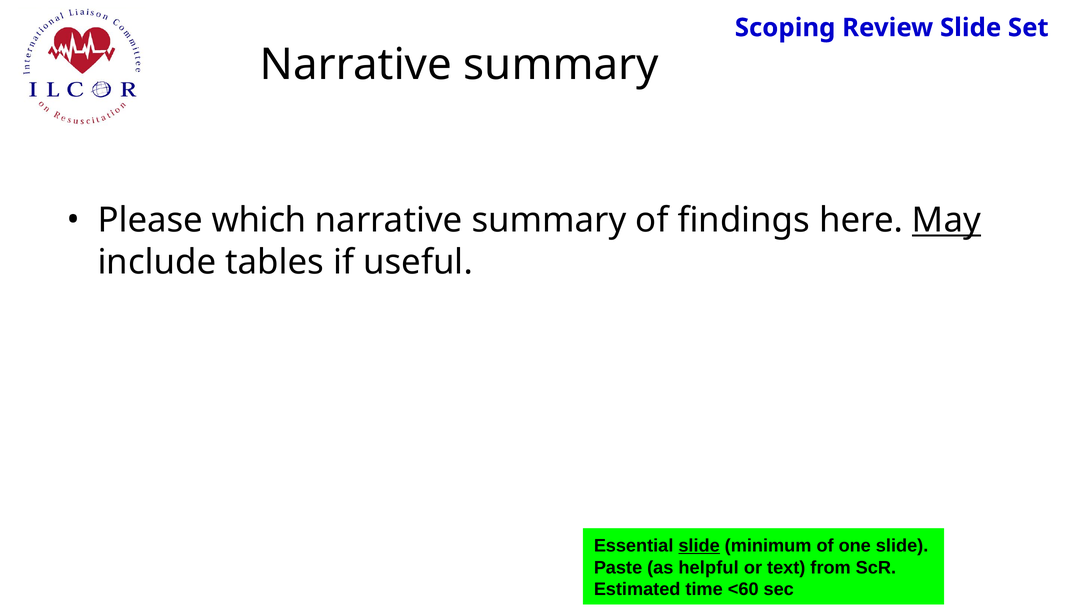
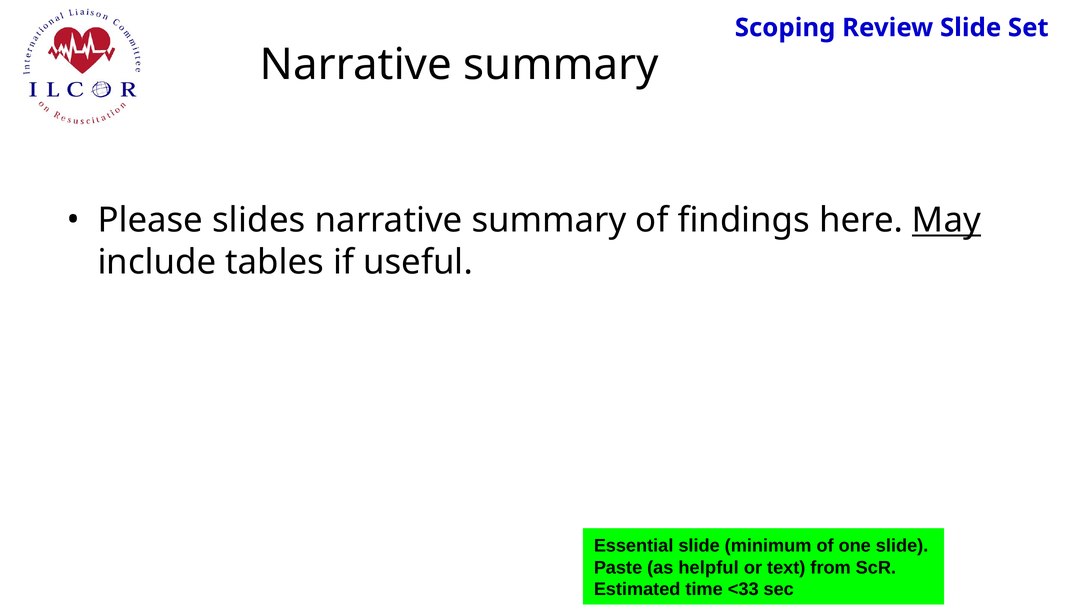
which: which -> slides
slide at (699, 546) underline: present -> none
<60: <60 -> <33
